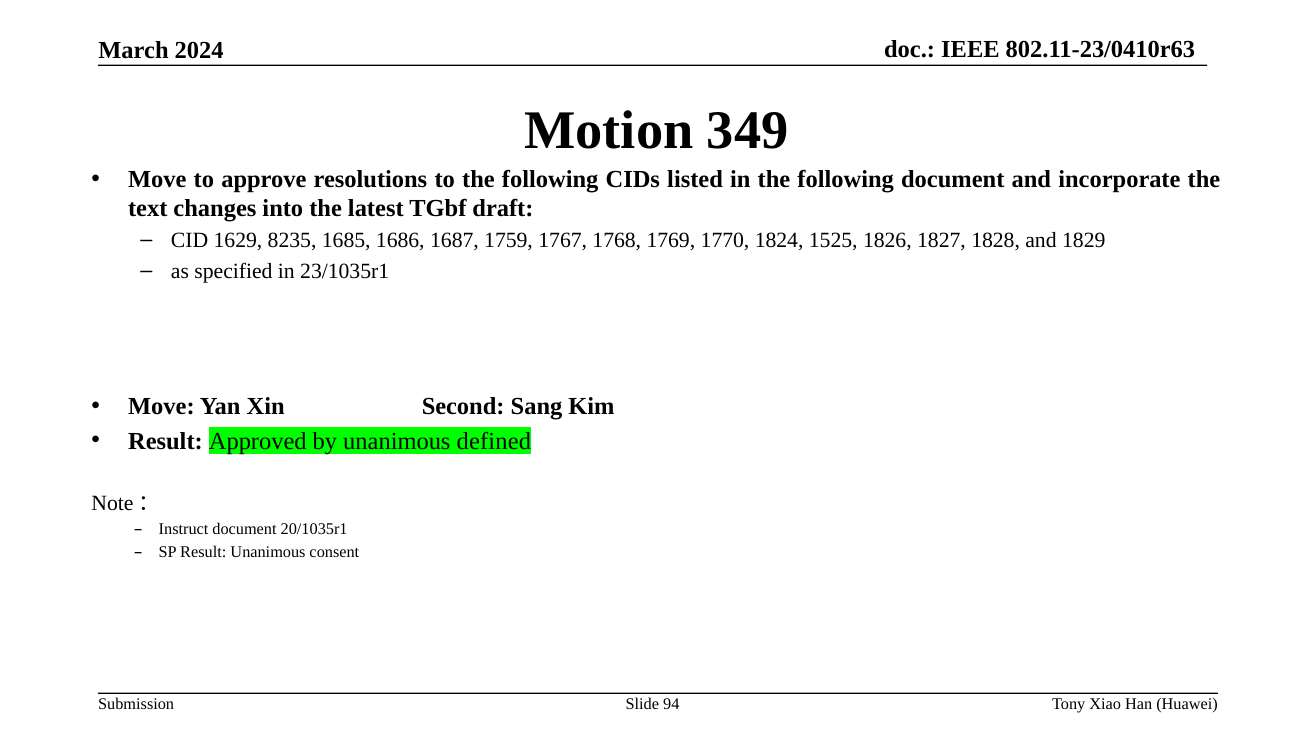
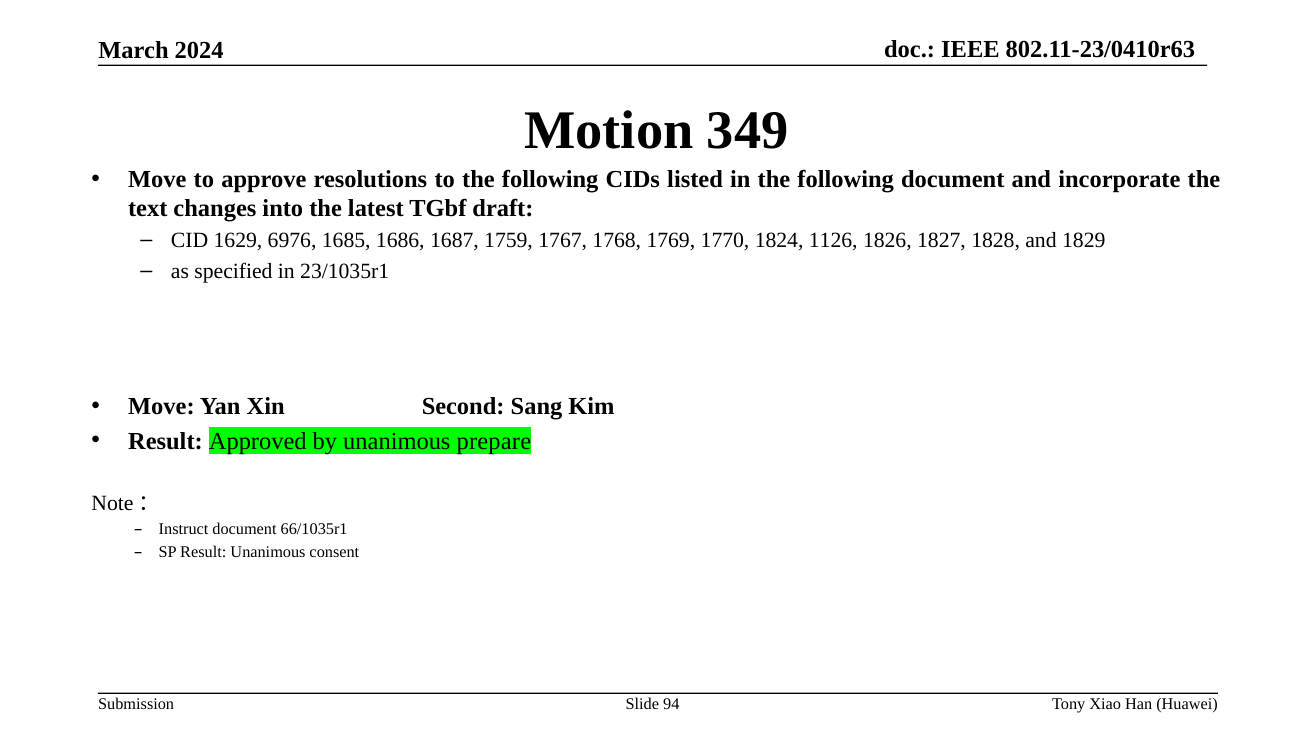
8235: 8235 -> 6976
1525: 1525 -> 1126
defined: defined -> prepare
20/1035r1: 20/1035r1 -> 66/1035r1
